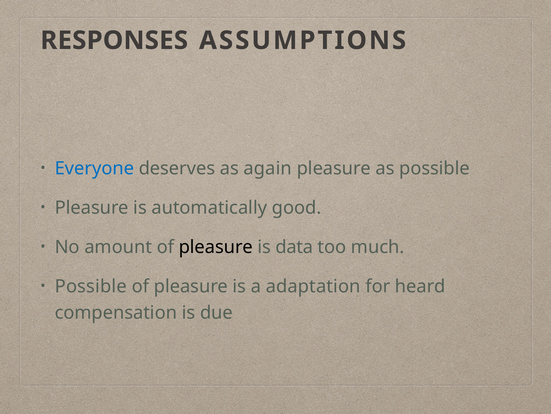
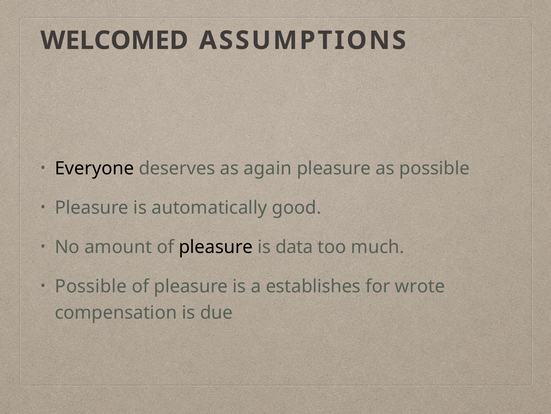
RESPONSES: RESPONSES -> WELCOMED
Everyone colour: blue -> black
adaptation: adaptation -> establishes
heard: heard -> wrote
